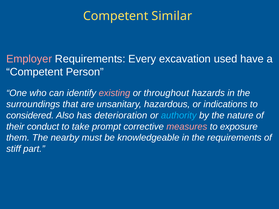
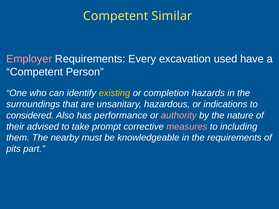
existing colour: pink -> yellow
throughout: throughout -> completion
deterioration: deterioration -> performance
authority colour: light blue -> pink
conduct: conduct -> advised
exposure: exposure -> including
stiff: stiff -> pits
